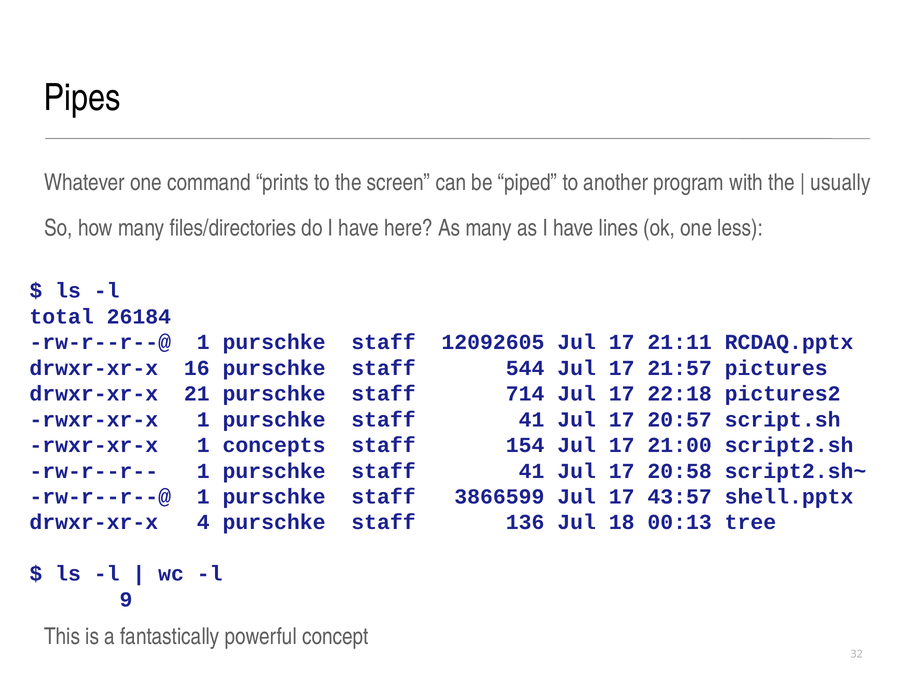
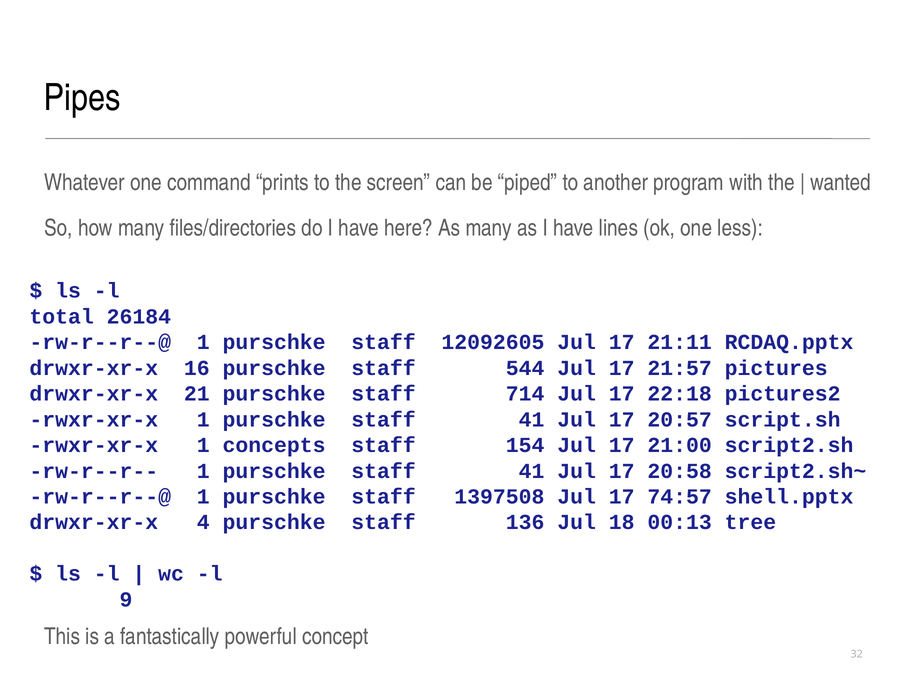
usually: usually -> wanted
3866599: 3866599 -> 1397508
43:57: 43:57 -> 74:57
